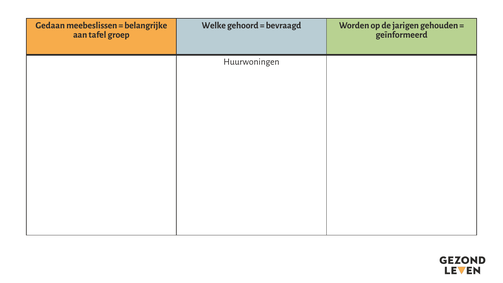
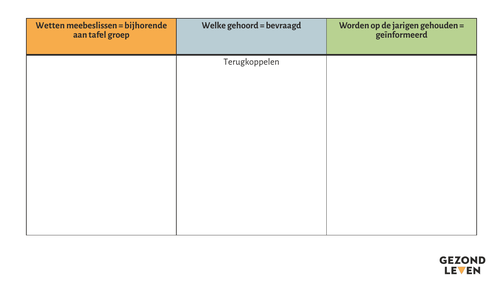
Gedaan: Gedaan -> Wetten
belangrijke: belangrijke -> bijhorende
Huurwoningen: Huurwoningen -> Terugkoppelen
